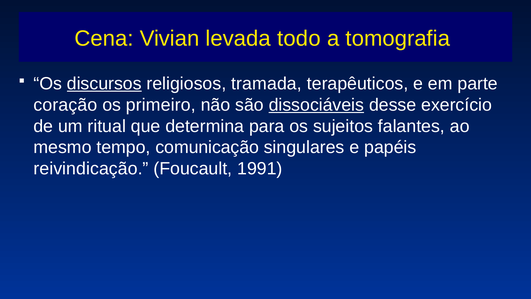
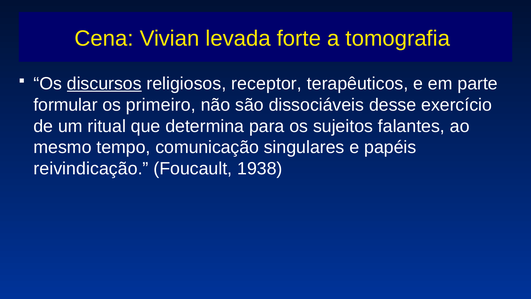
todo: todo -> forte
tramada: tramada -> receptor
coração: coração -> formular
dissociáveis underline: present -> none
1991: 1991 -> 1938
